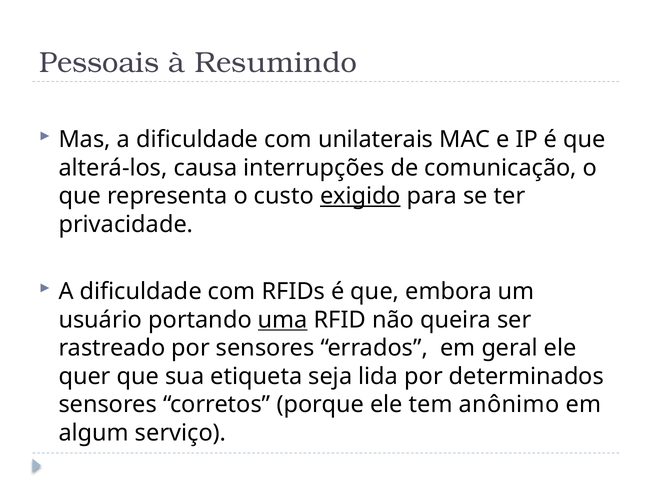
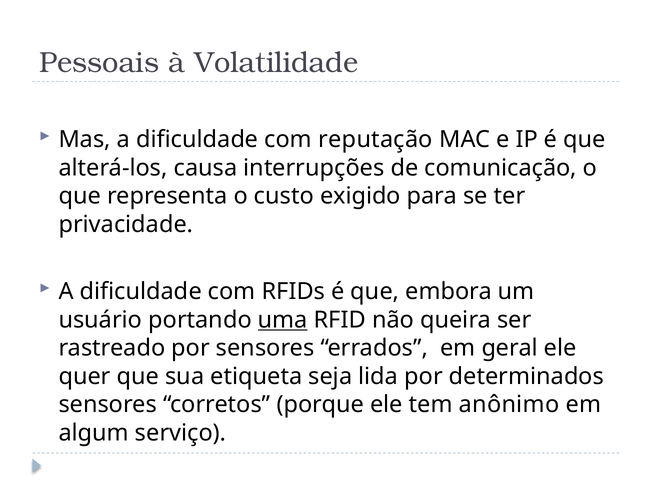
Resumindo: Resumindo -> Volatilidade
unilaterais: unilaterais -> reputação
exigido underline: present -> none
